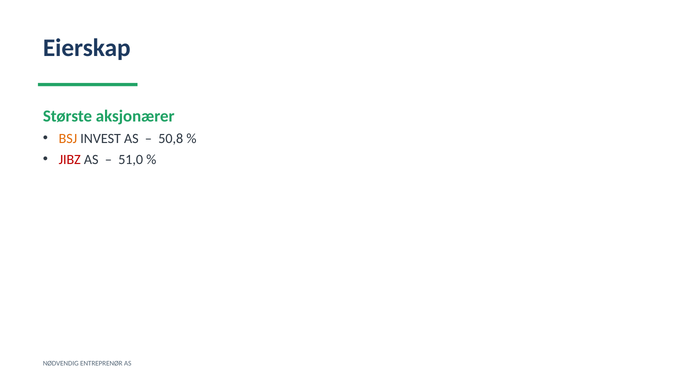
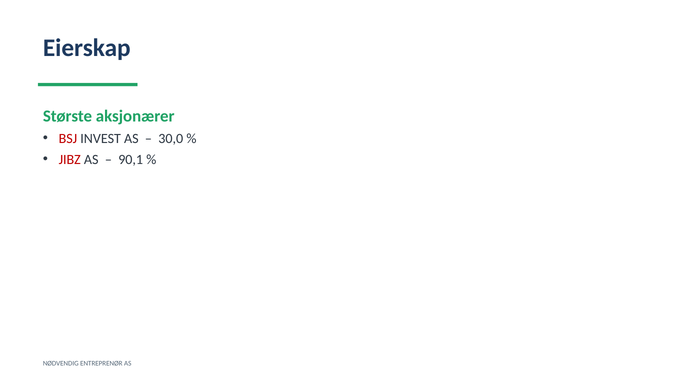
BSJ colour: orange -> red
50,8: 50,8 -> 30,0
51,0: 51,0 -> 90,1
